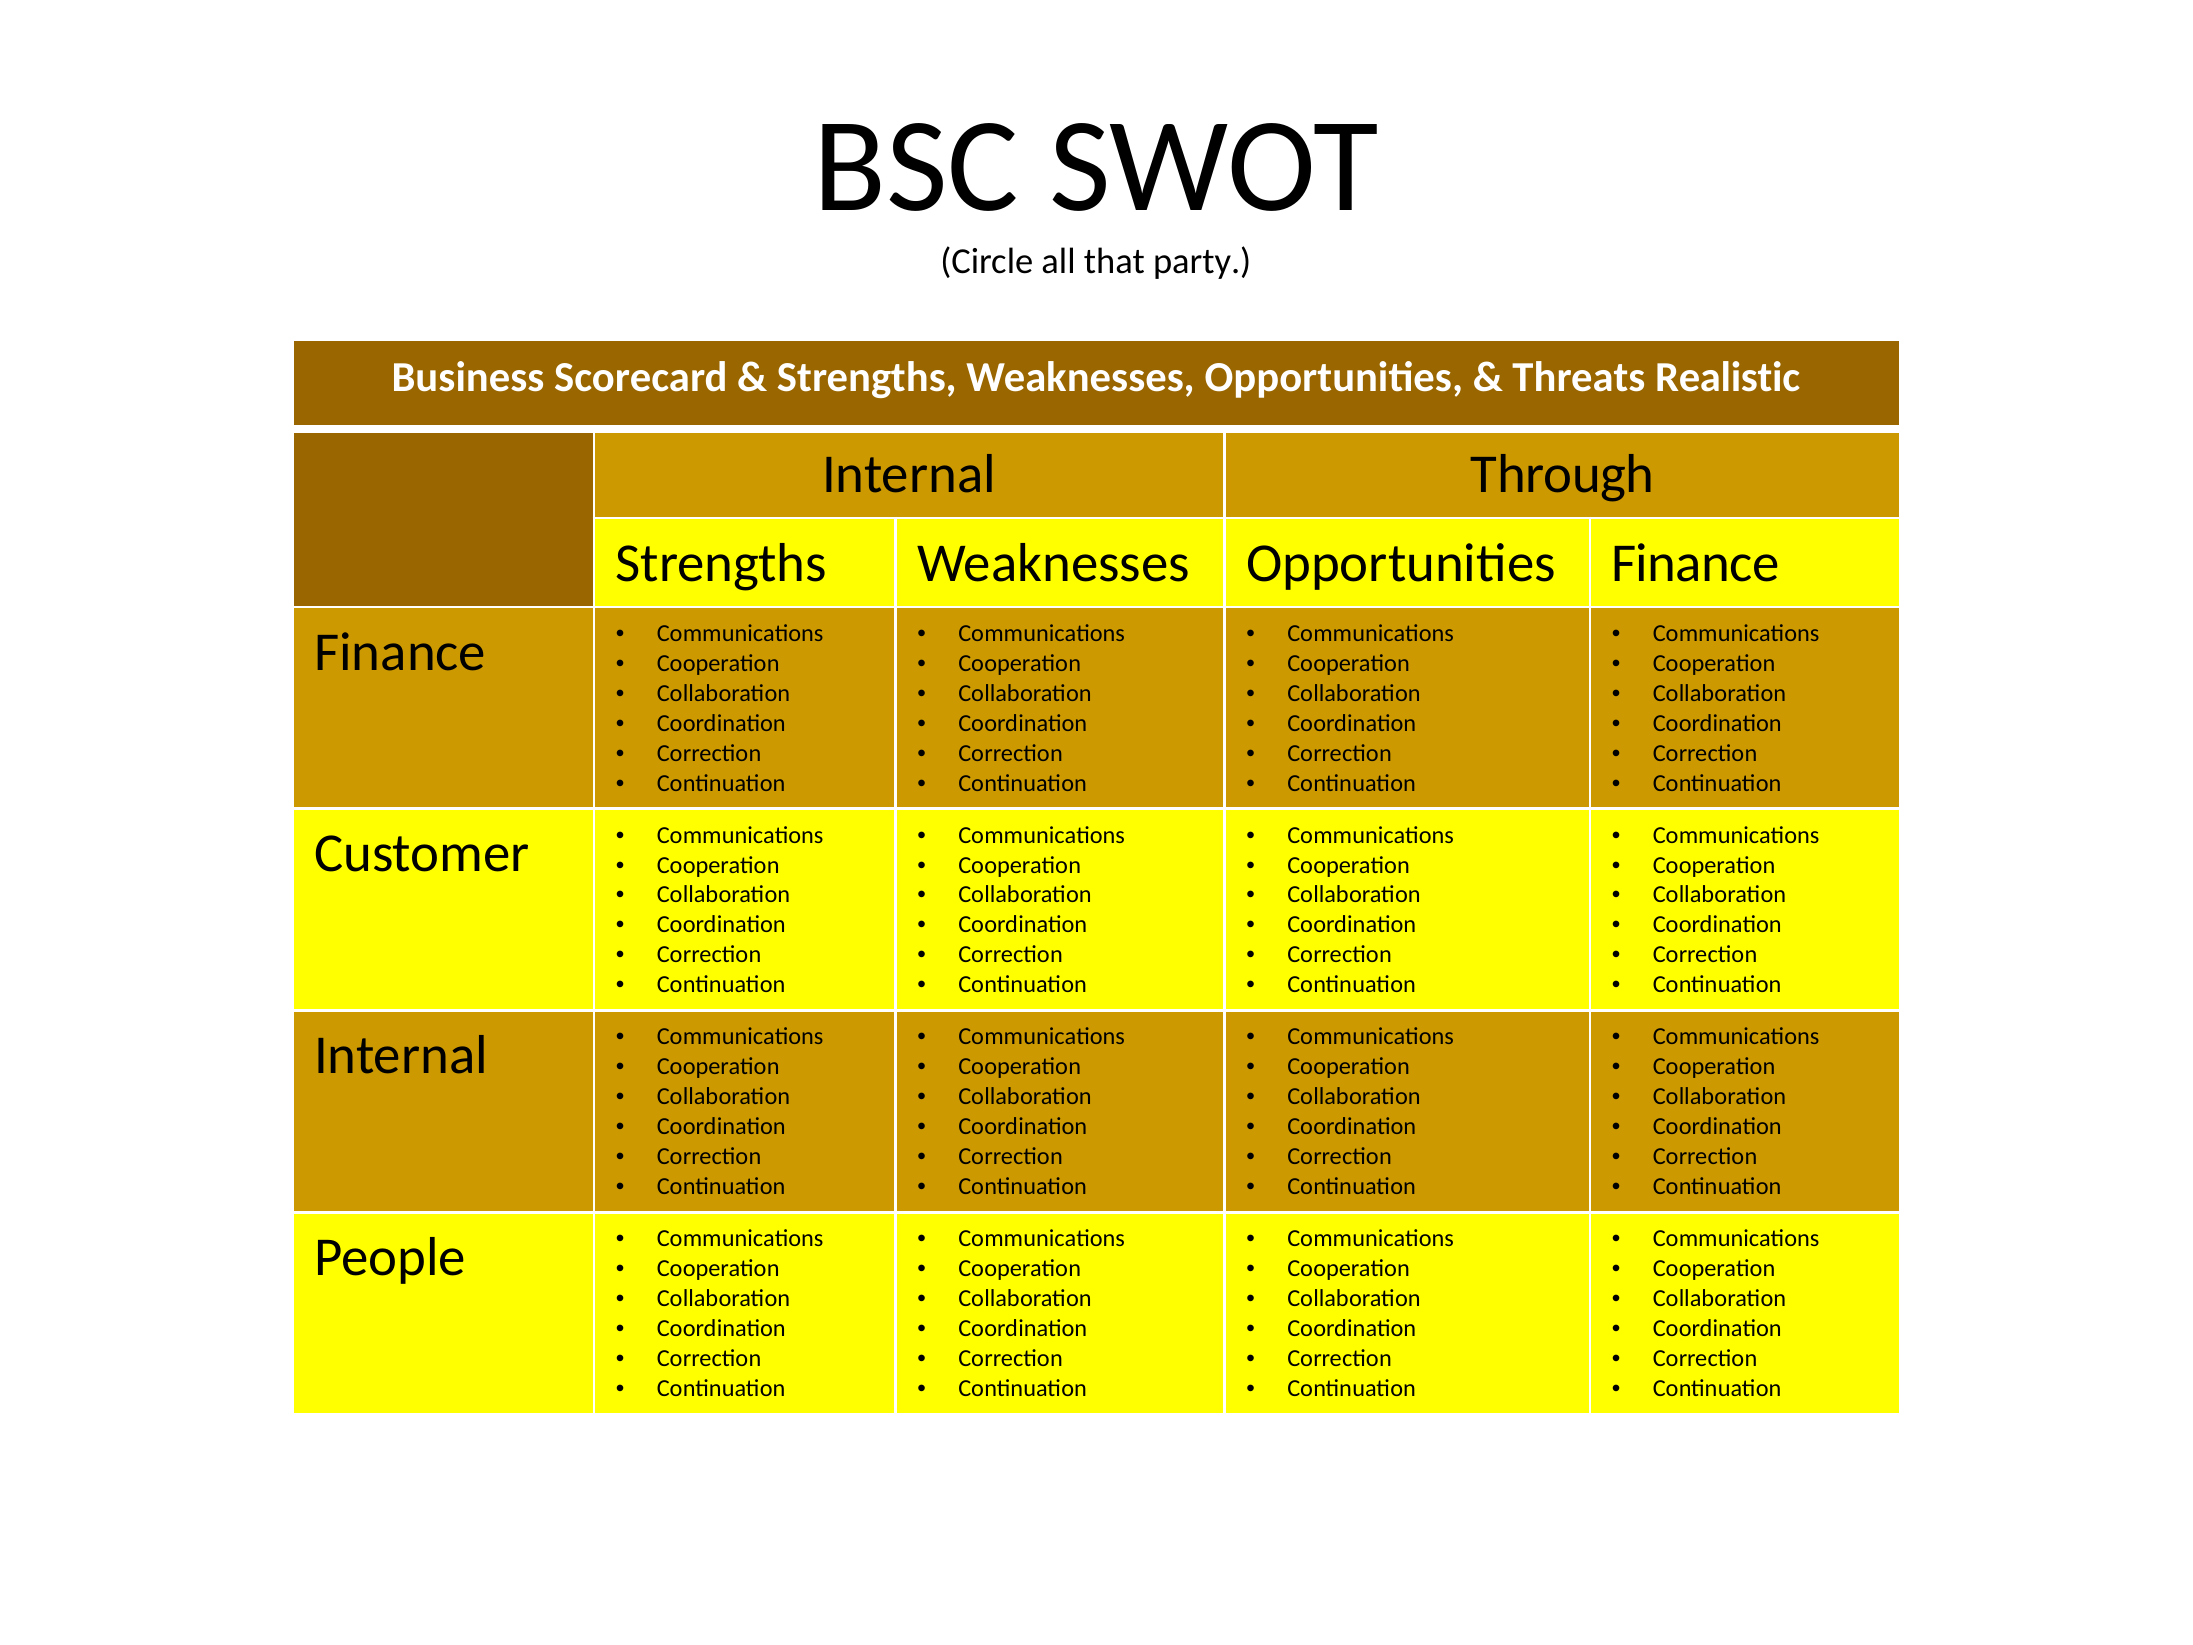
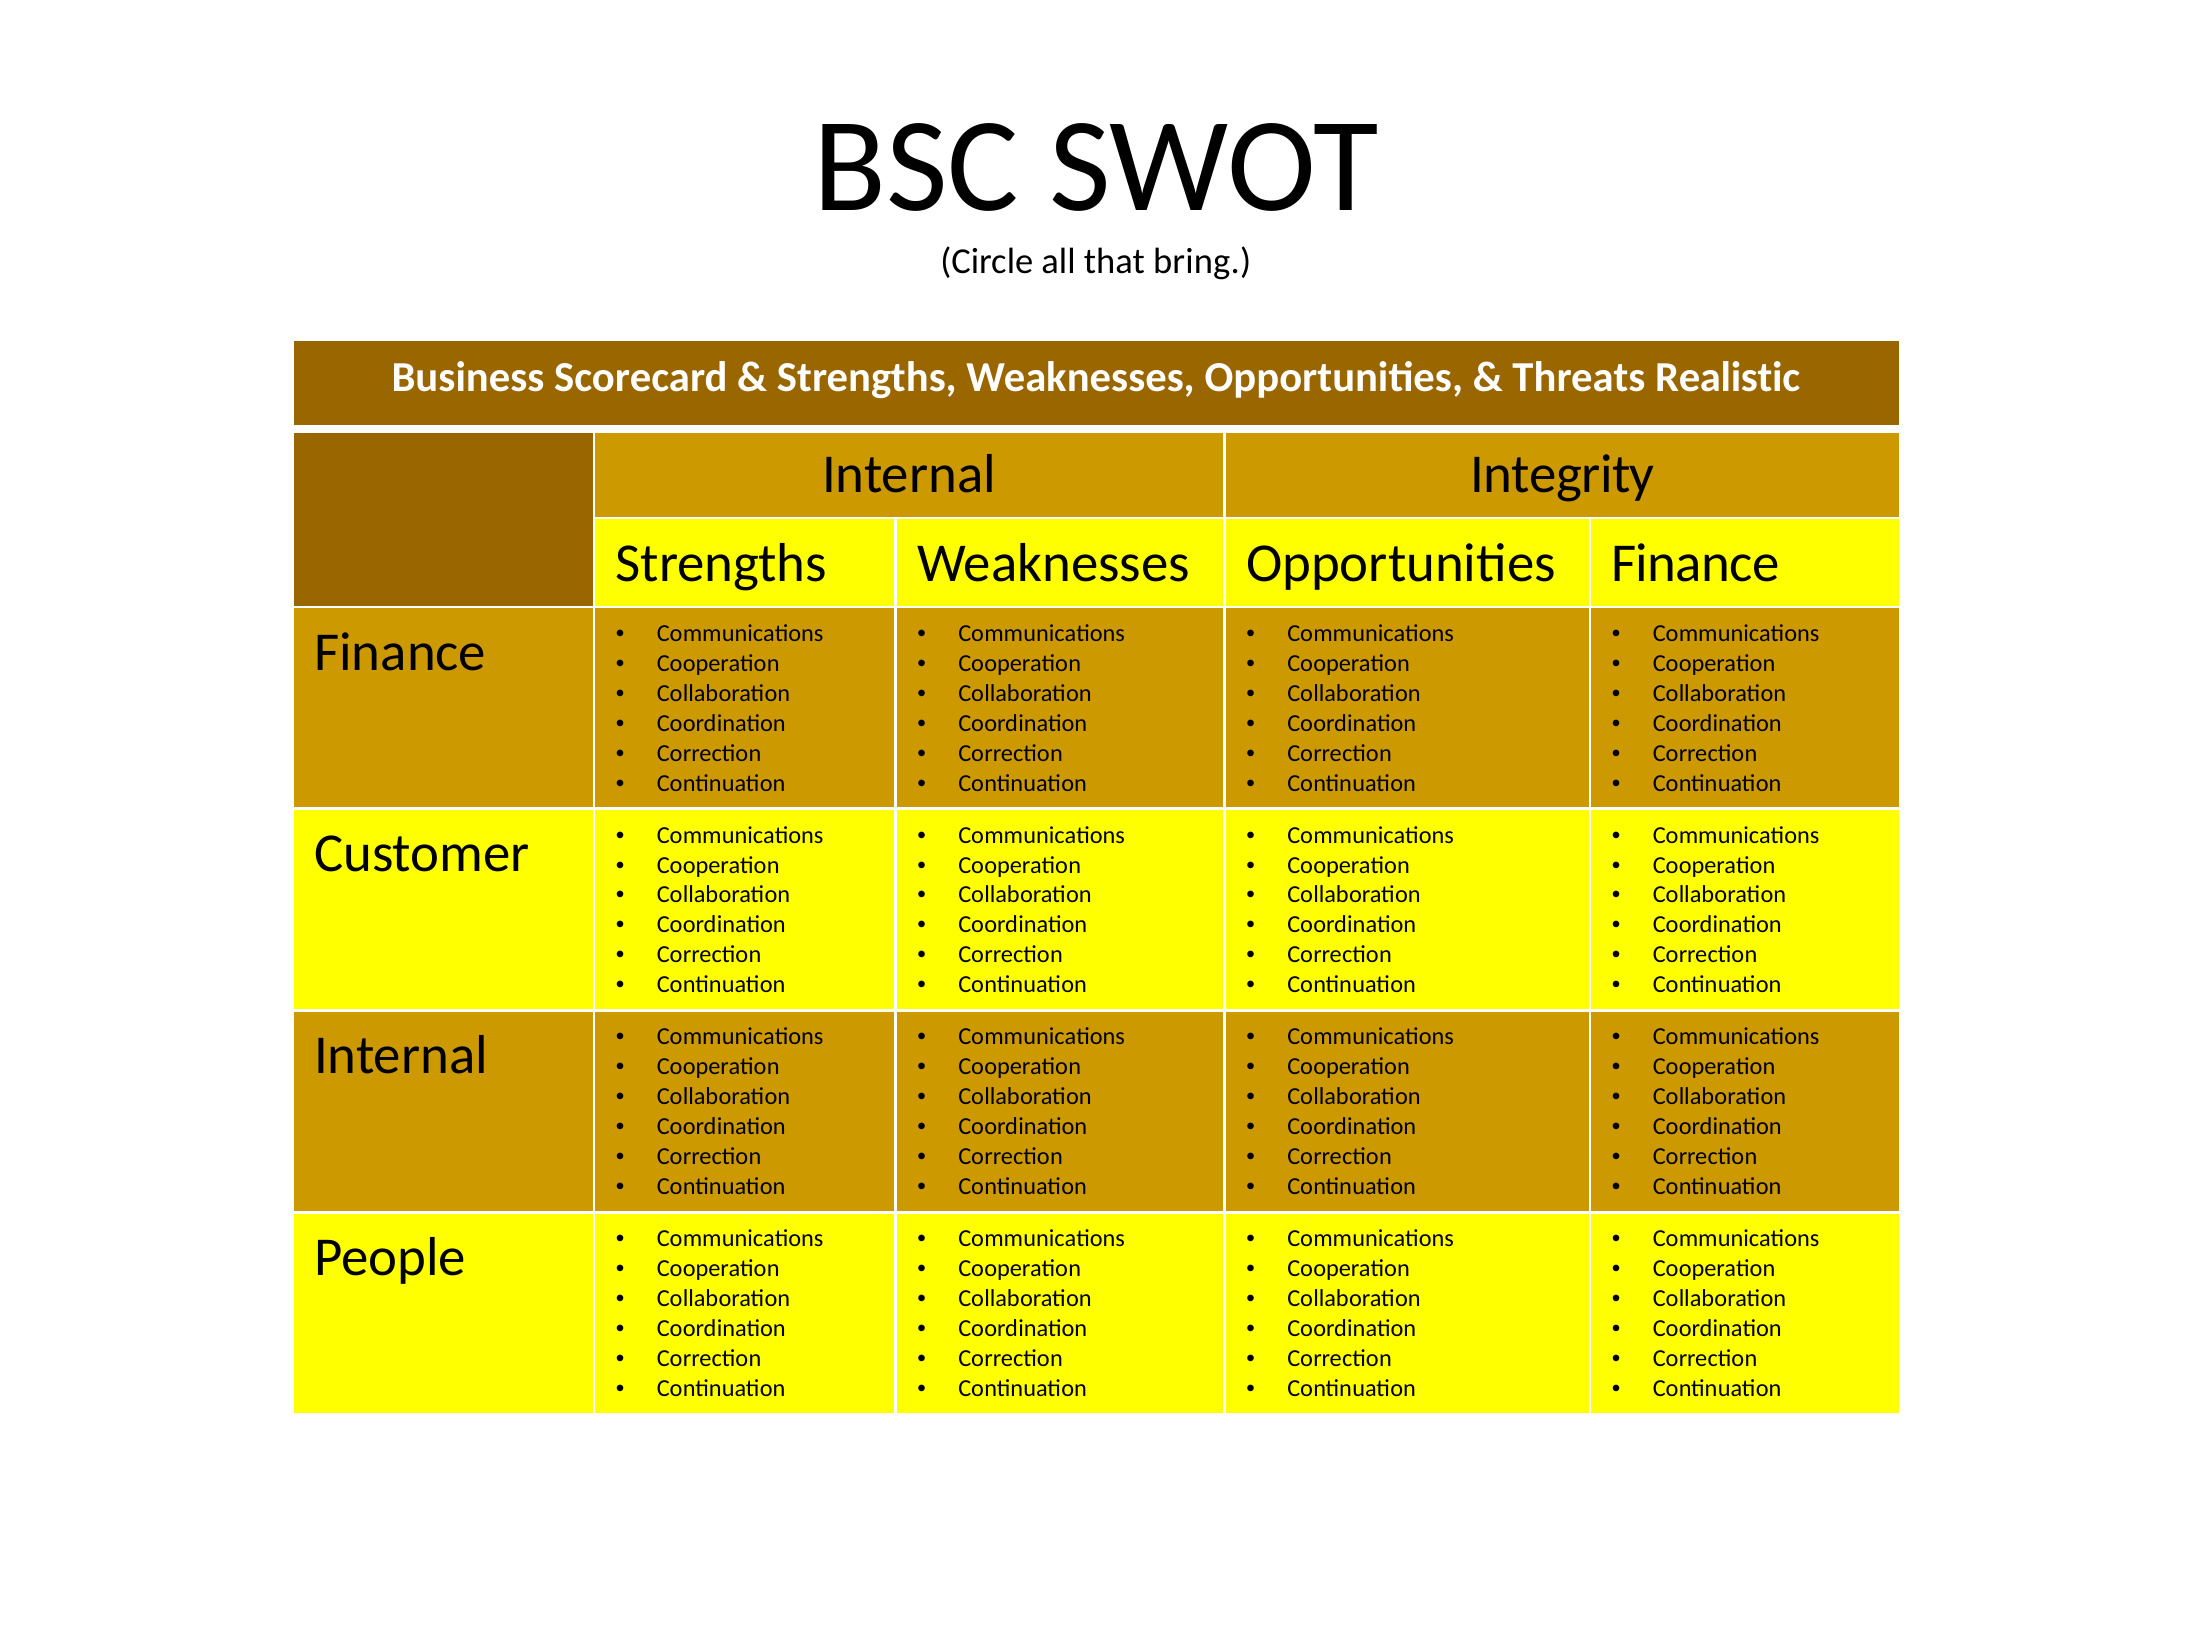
party: party -> bring
Through: Through -> Integrity
